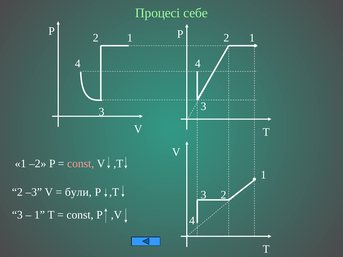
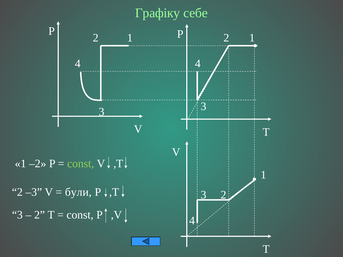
Процесі: Процесі -> Графіку
const at (81, 164) colour: pink -> light green
1 at (40, 215): 1 -> 2
